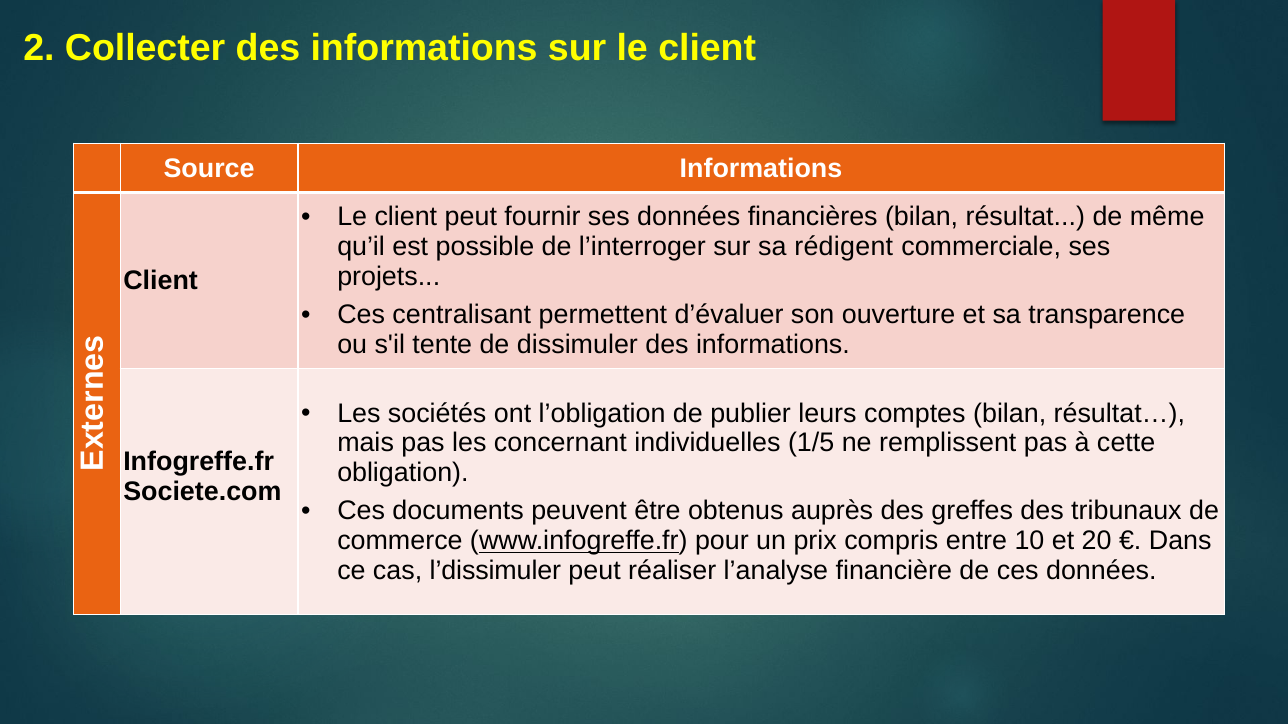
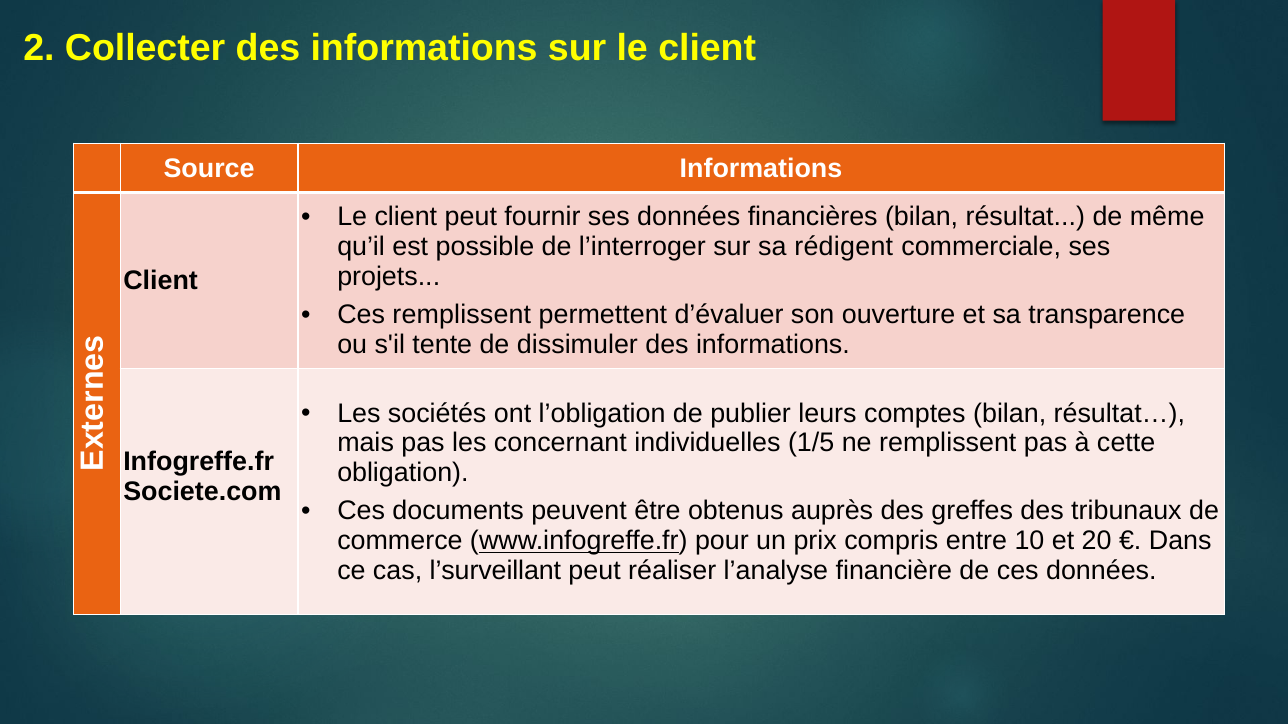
Ces centralisant: centralisant -> remplissent
l’dissimuler: l’dissimuler -> l’surveillant
